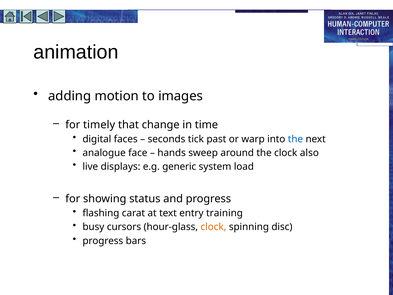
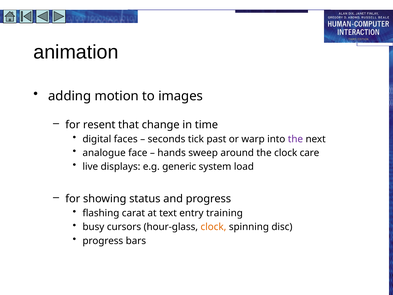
timely: timely -> resent
the at (295, 139) colour: blue -> purple
also: also -> care
